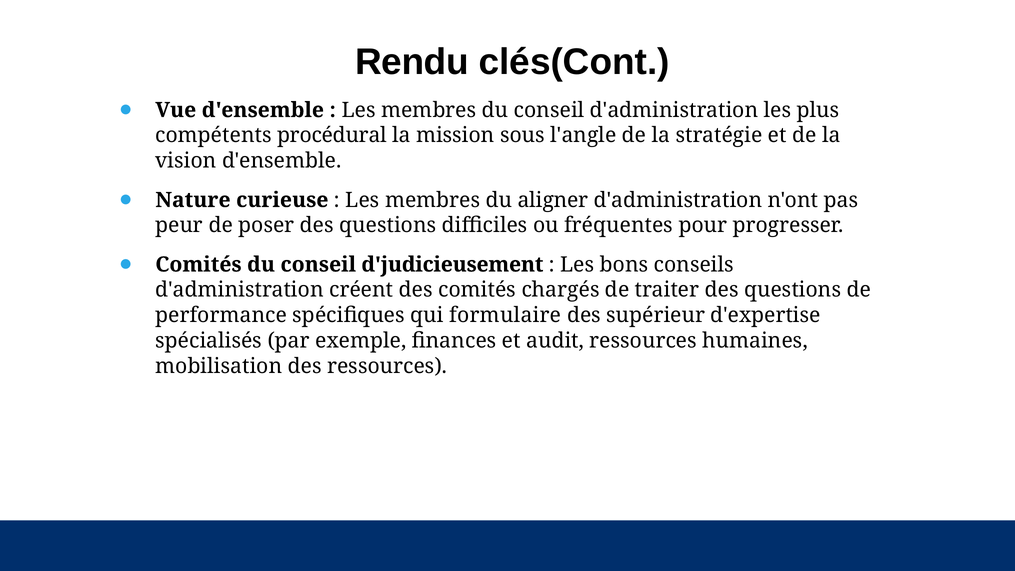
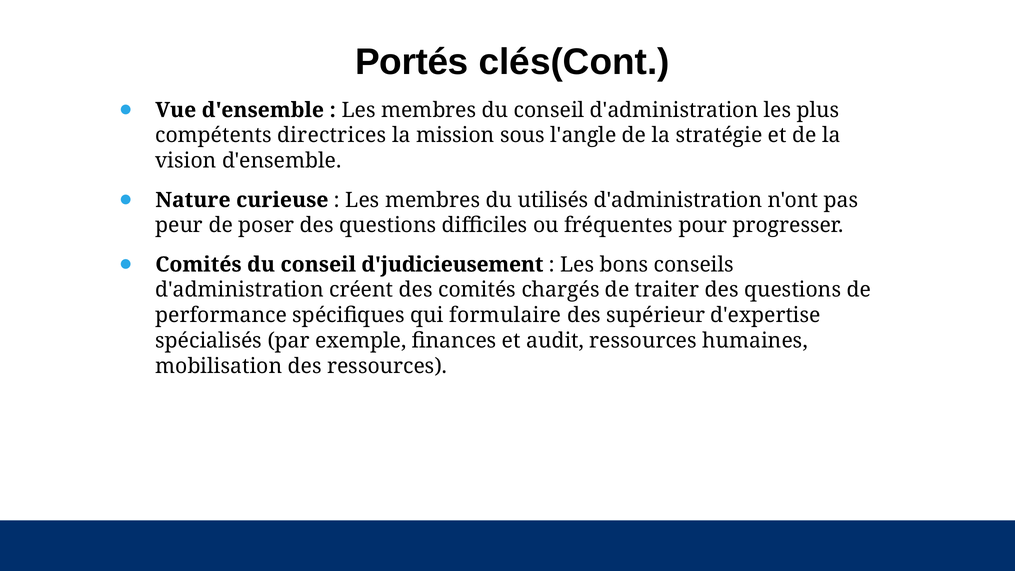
Rendu: Rendu -> Portés
procédural: procédural -> directrices
aligner: aligner -> utilisés
